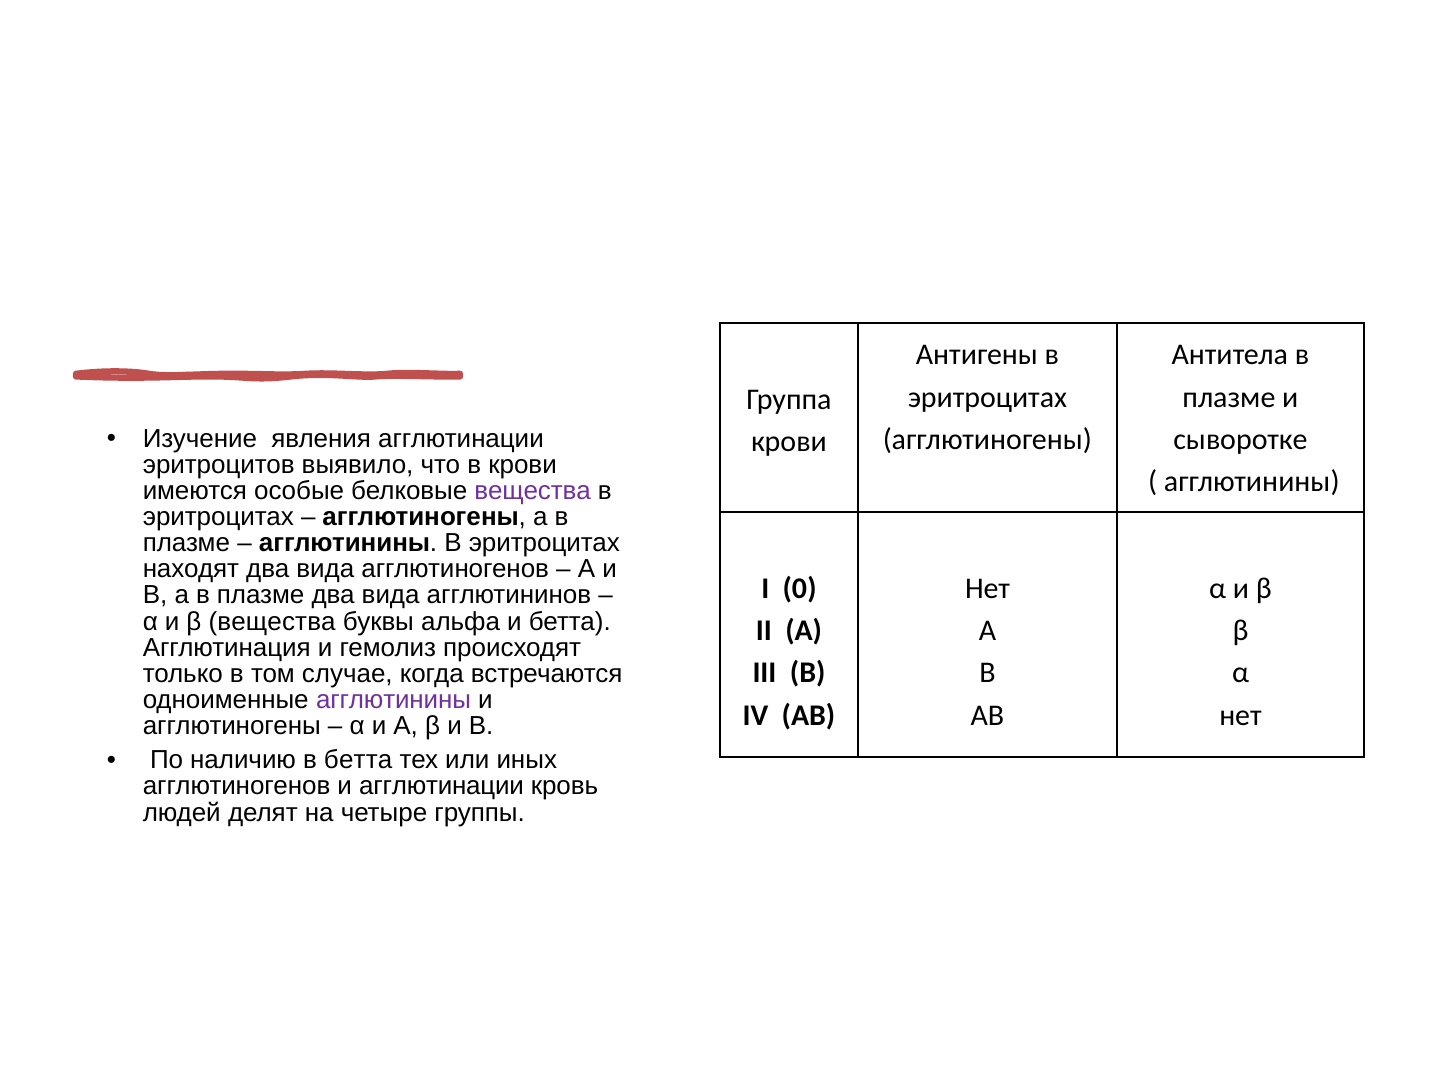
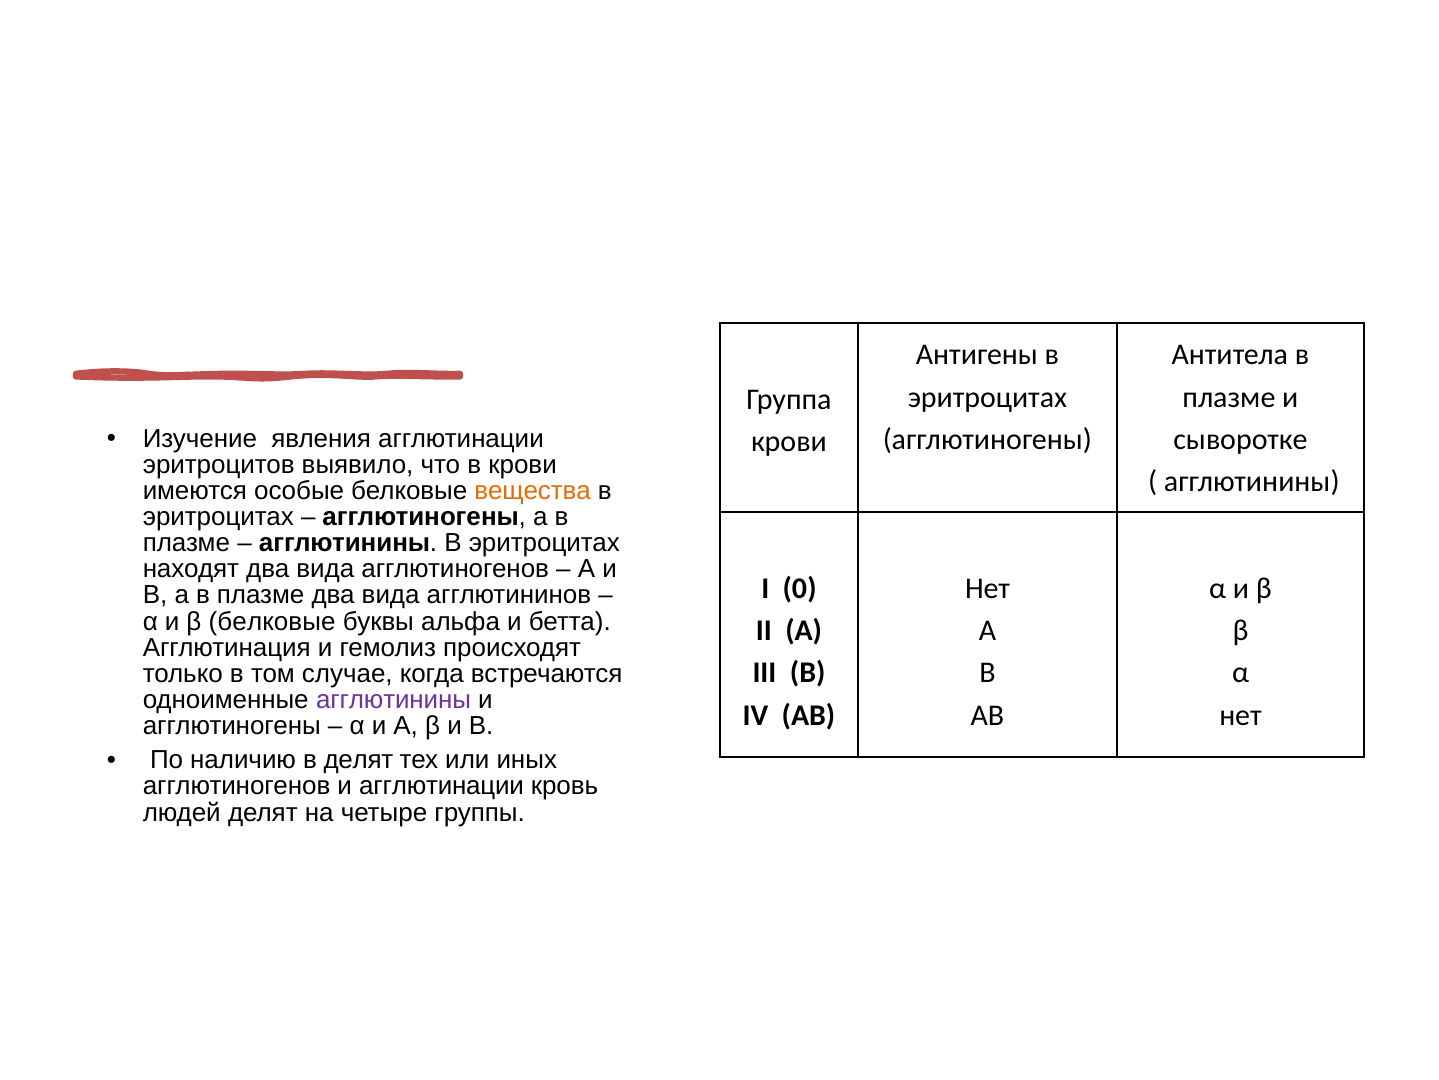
вещества at (533, 490) colour: purple -> orange
β вещества: вещества -> белковые
в бетта: бетта -> делят
